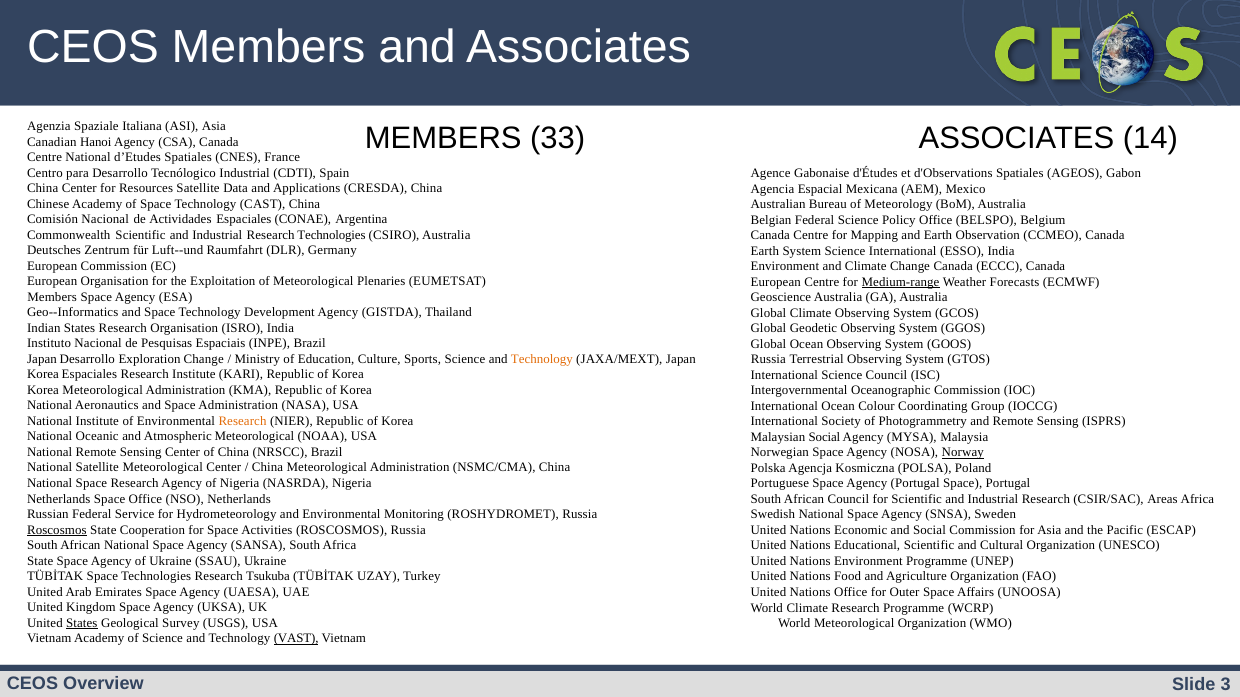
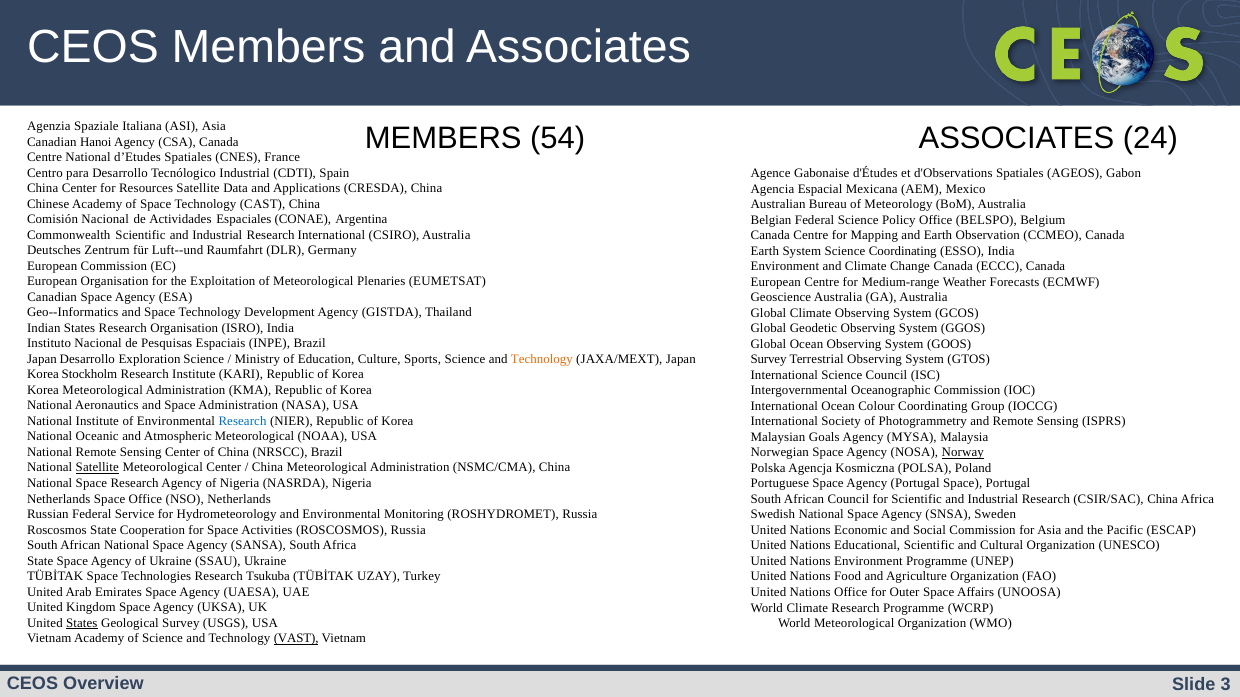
33: 33 -> 54
14: 14 -> 24
Research Technologies: Technologies -> International
Science International: International -> Coordinating
Medium-range underline: present -> none
Members at (52, 297): Members -> Canadian
Exploration Change: Change -> Science
Russia at (768, 360): Russia -> Survey
Korea Espaciales: Espaciales -> Stockholm
Research at (242, 421) colour: orange -> blue
Malaysian Social: Social -> Goals
Satellite at (97, 468) underline: none -> present
CSIR/SAC Areas: Areas -> China
Roscosmos at (57, 530) underline: present -> none
